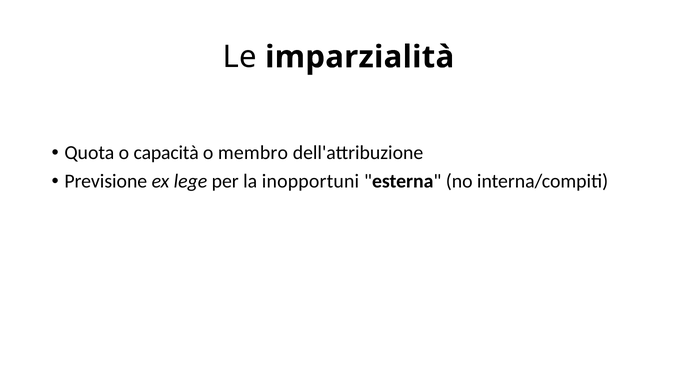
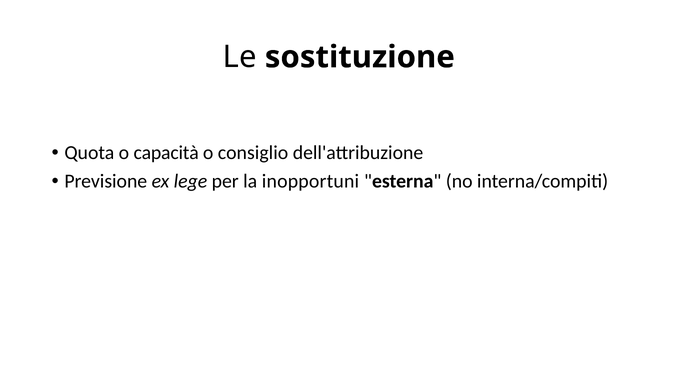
imparzialità: imparzialità -> sostituzione
membro: membro -> consiglio
